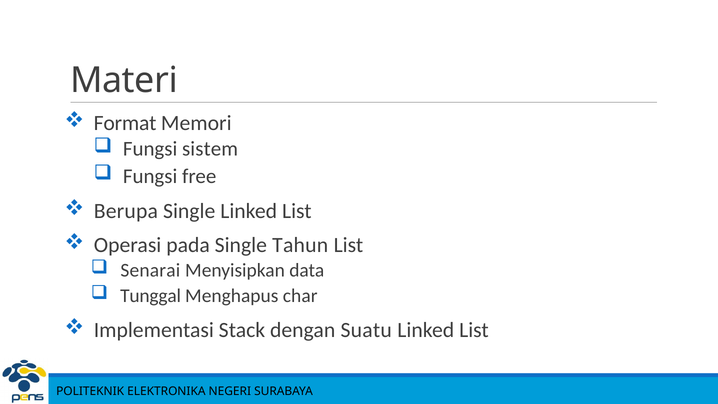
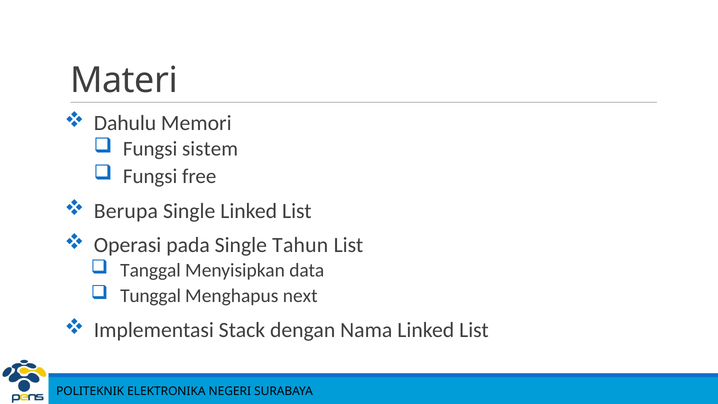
Format: Format -> Dahulu
Senarai: Senarai -> Tanggal
char: char -> next
Suatu: Suatu -> Nama
